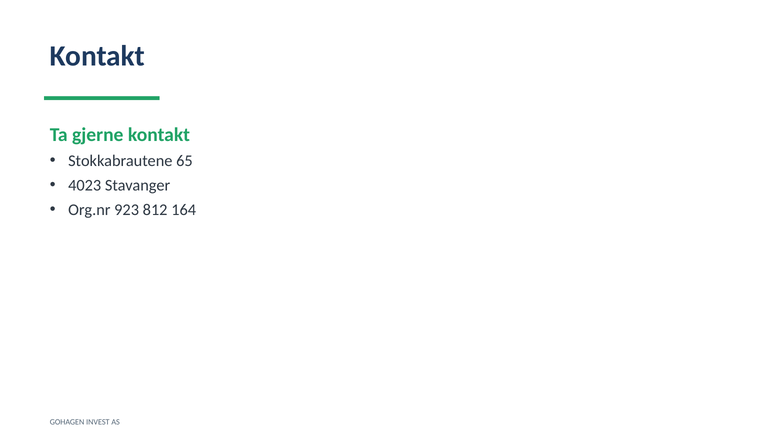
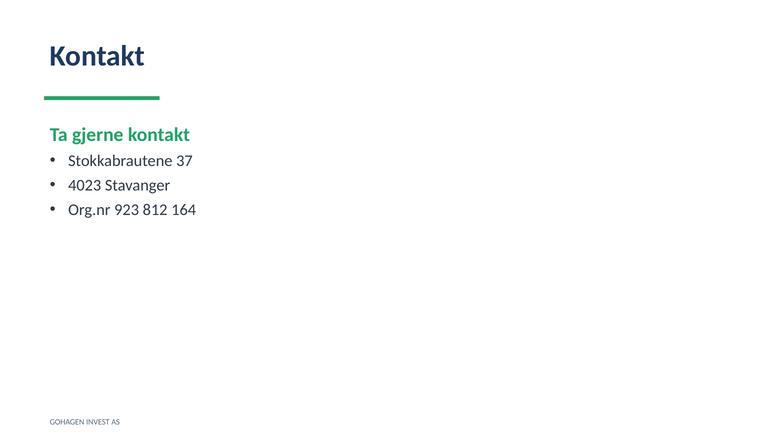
65: 65 -> 37
